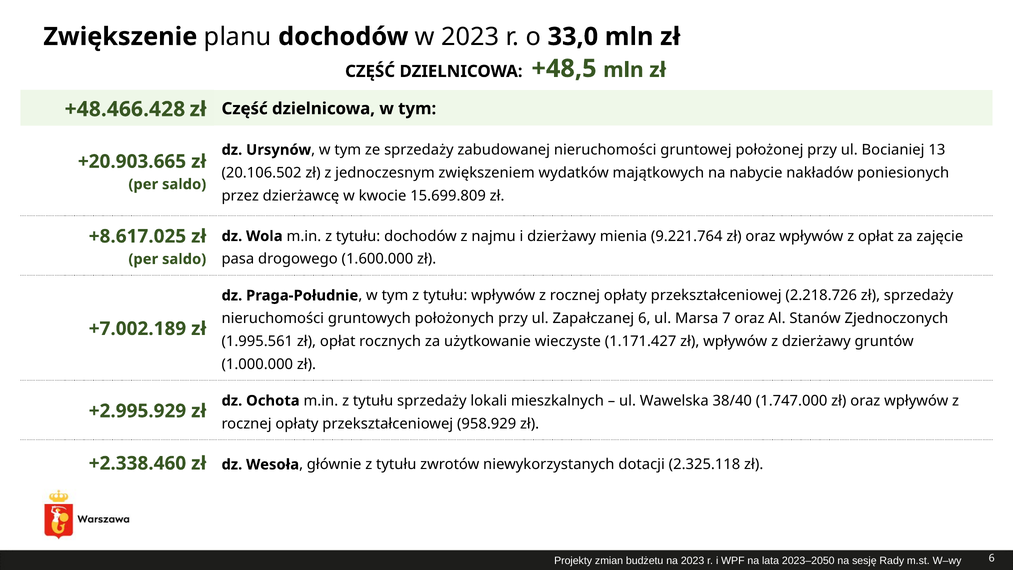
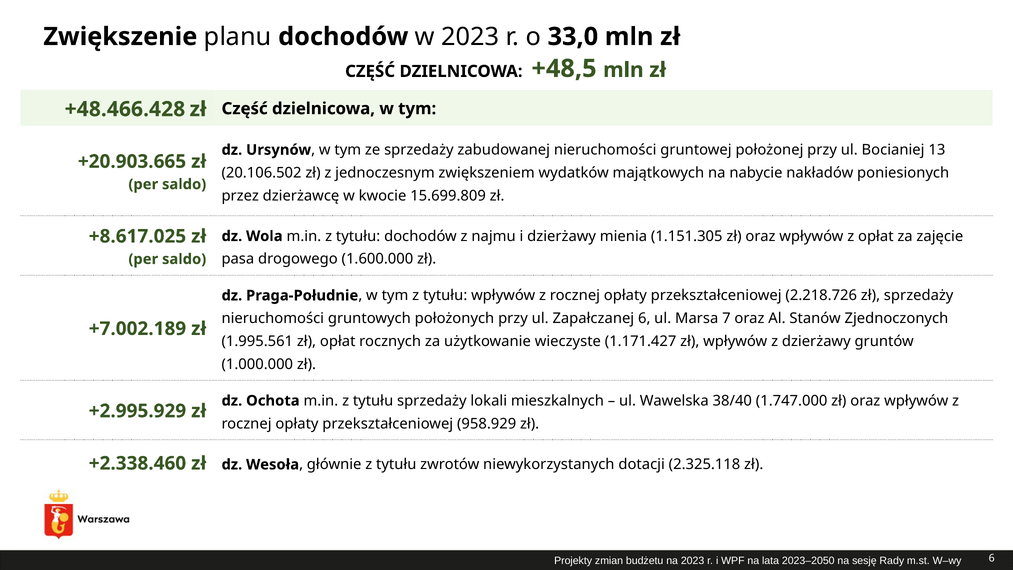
9.221.764: 9.221.764 -> 1.151.305
